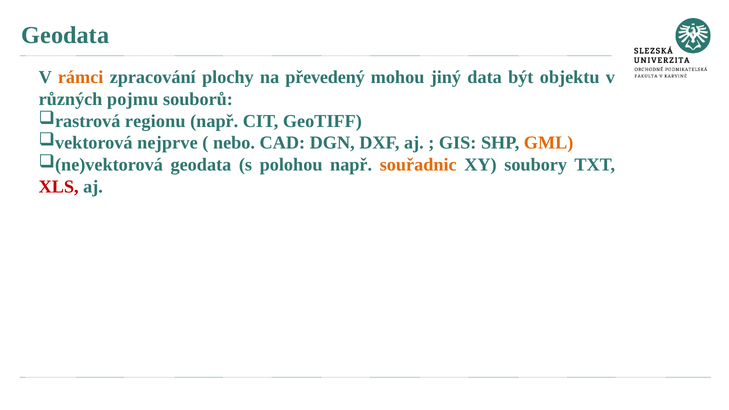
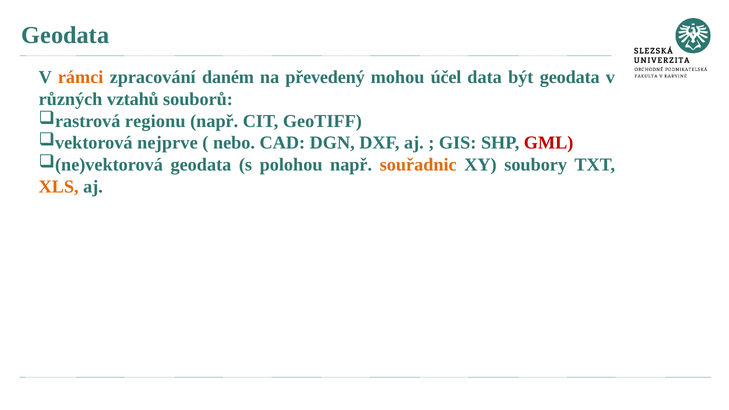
plochy: plochy -> daném
jiný: jiný -> účel
být objektu: objektu -> geodata
pojmu: pojmu -> vztahů
GML colour: orange -> red
XLS colour: red -> orange
